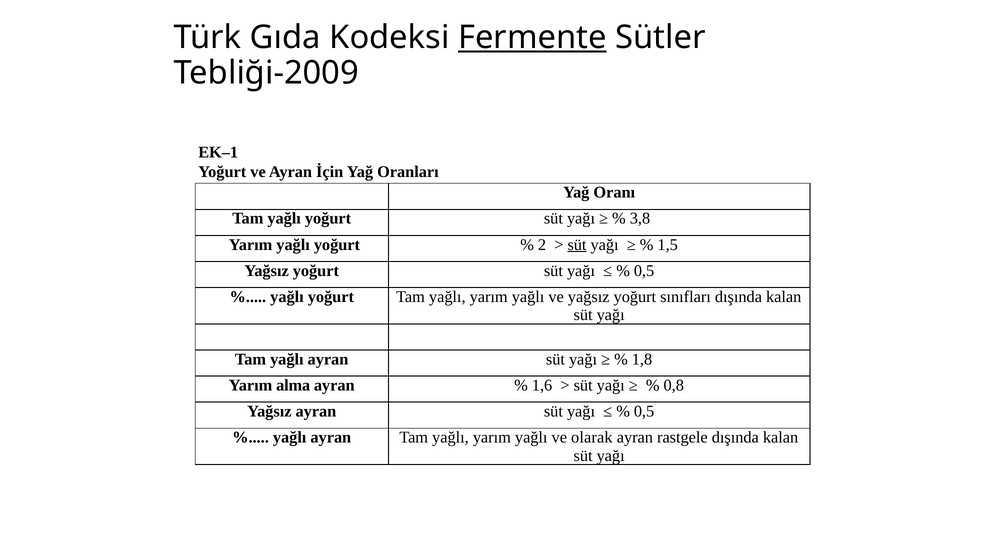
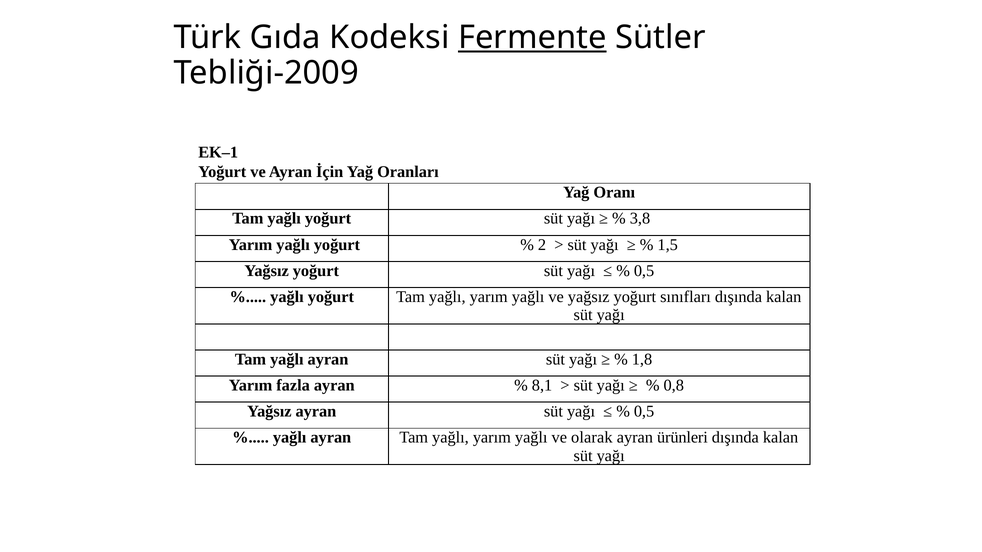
süt at (577, 245) underline: present -> none
alma: alma -> fazla
1,6: 1,6 -> 8,1
rastgele: rastgele -> ürünleri
